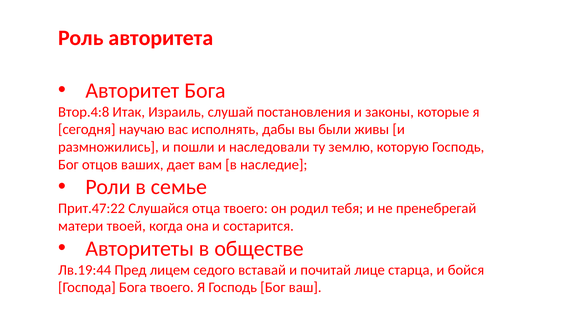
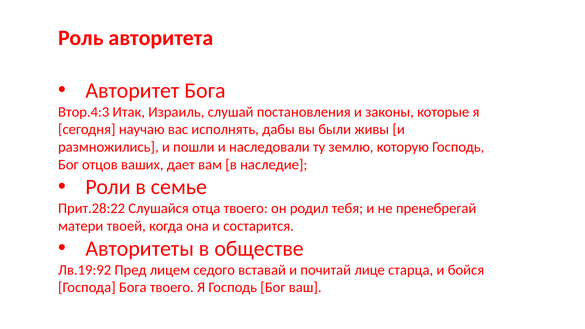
Втор.4:8: Втор.4:8 -> Втор.4:3
Прит.47:22: Прит.47:22 -> Прит.28:22
Лв.19:44: Лв.19:44 -> Лв.19:92
